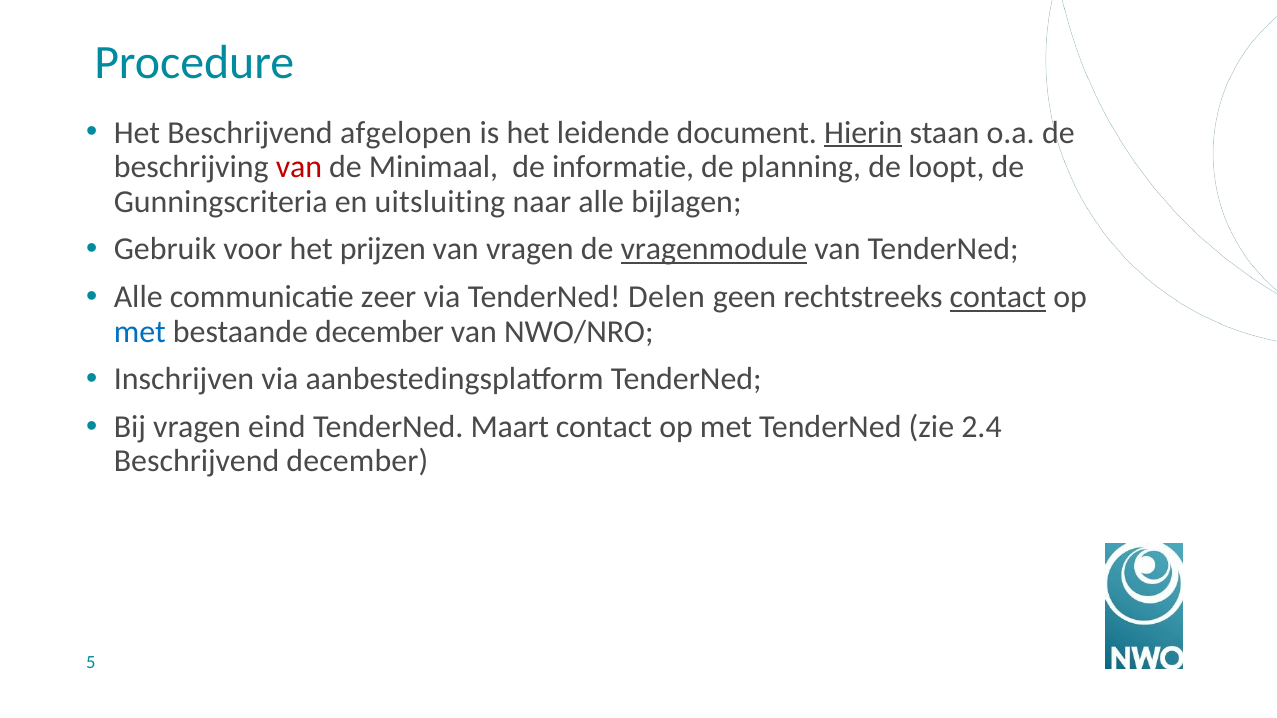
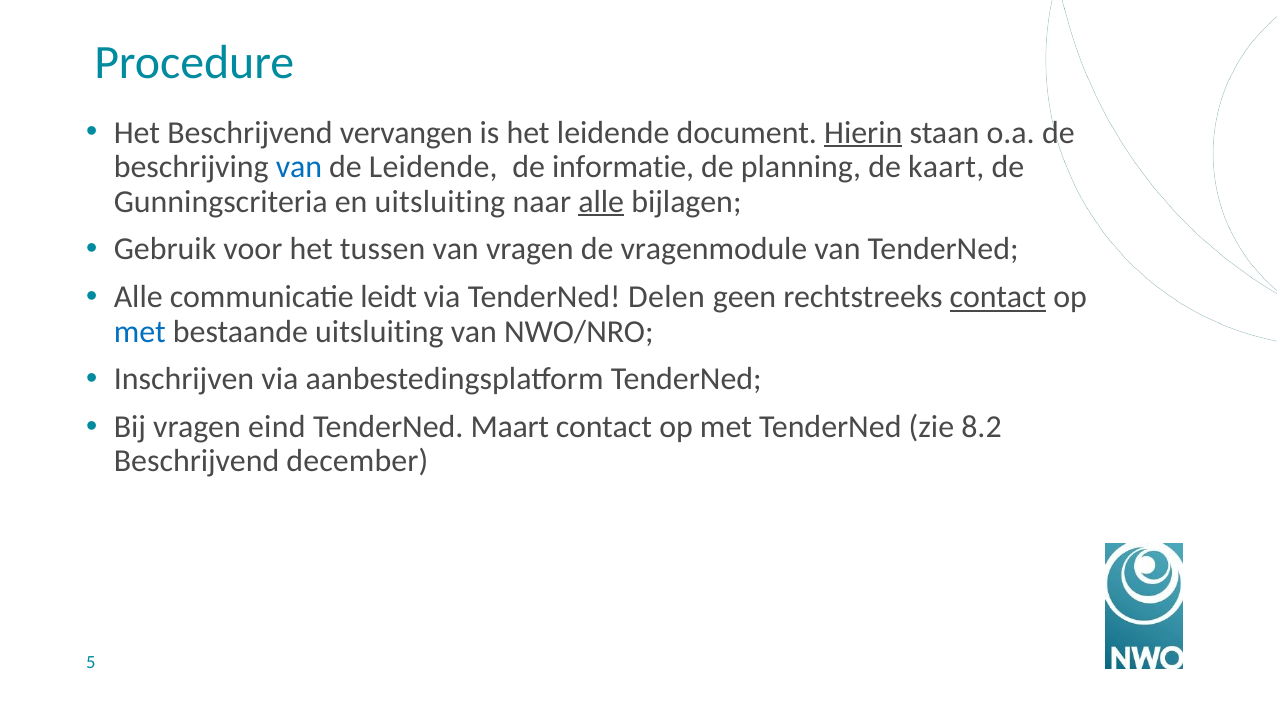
afgelopen: afgelopen -> vervangen
van at (299, 167) colour: red -> blue
de Minimaal: Minimaal -> Leidende
loopt: loopt -> kaart
alle at (601, 202) underline: none -> present
prijzen: prijzen -> tussen
vragenmodule underline: present -> none
zeer: zeer -> leidt
bestaande december: december -> uitsluiting
2.4: 2.4 -> 8.2
